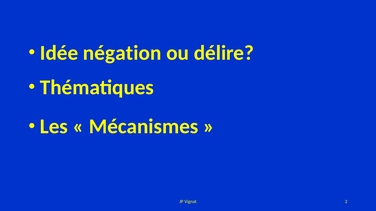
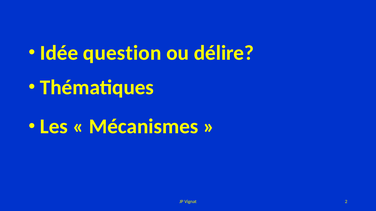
négation: négation -> question
